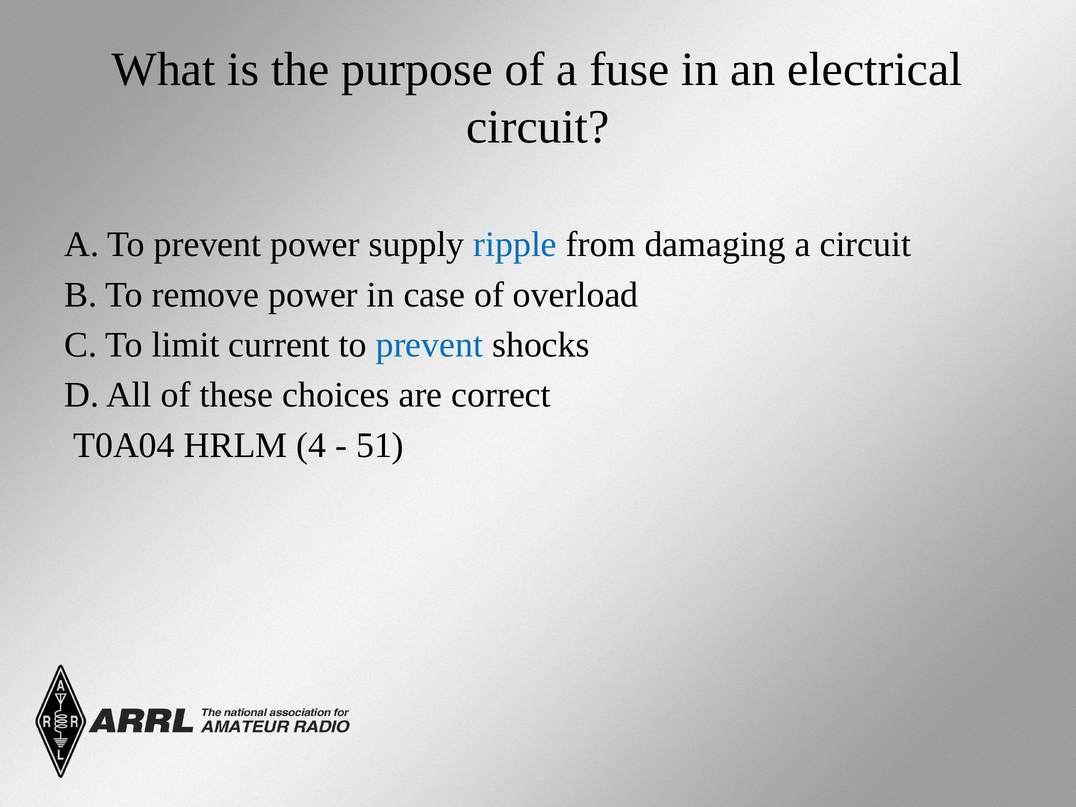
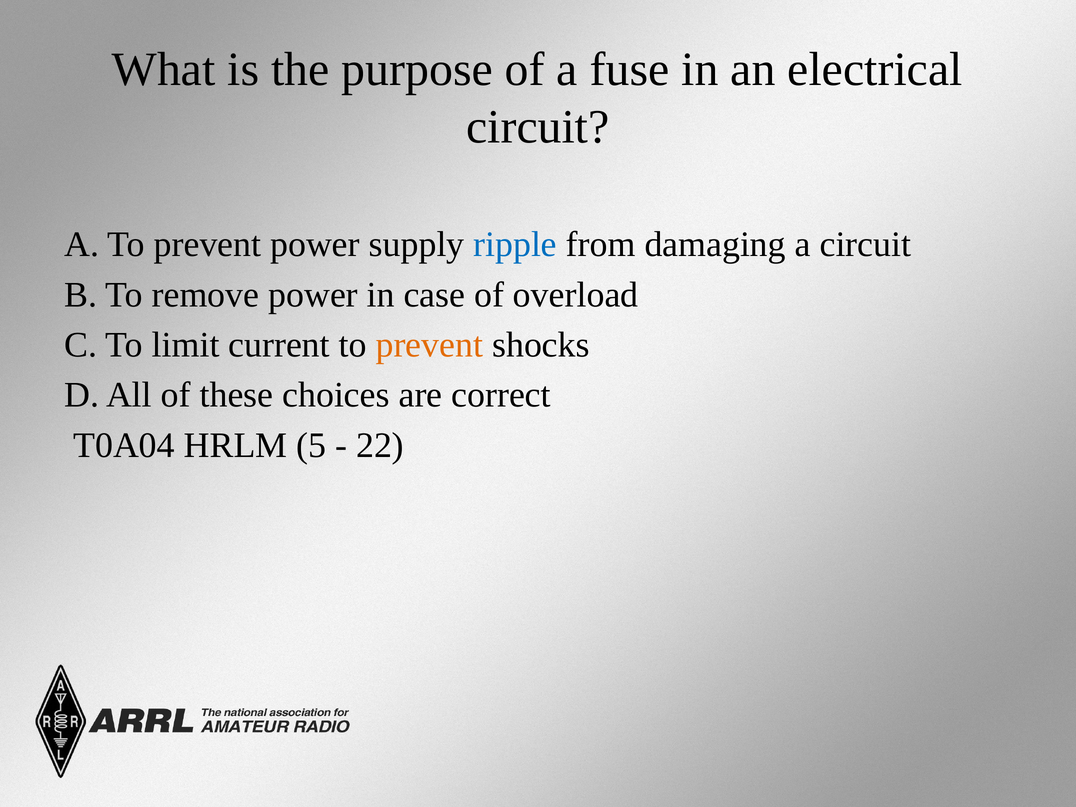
prevent at (429, 345) colour: blue -> orange
4: 4 -> 5
51: 51 -> 22
